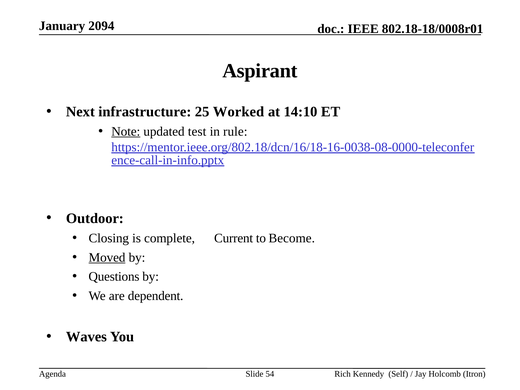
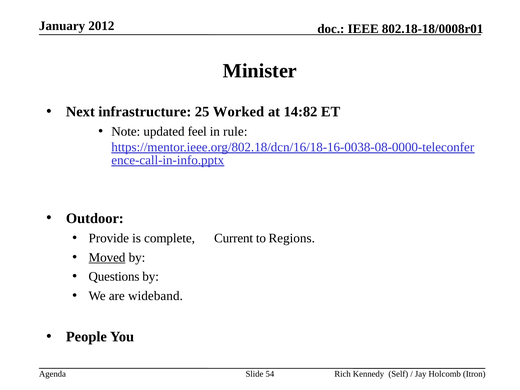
2094: 2094 -> 2012
Aspirant: Aspirant -> Minister
14:10: 14:10 -> 14:82
Note underline: present -> none
test: test -> feel
Closing: Closing -> Provide
Become: Become -> Regions
dependent: dependent -> wideband
Waves: Waves -> People
